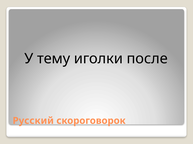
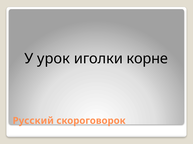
тему: тему -> урок
после: после -> корне
